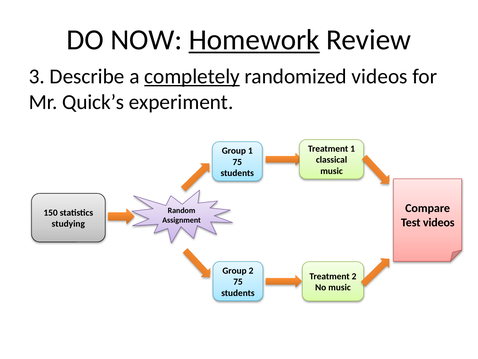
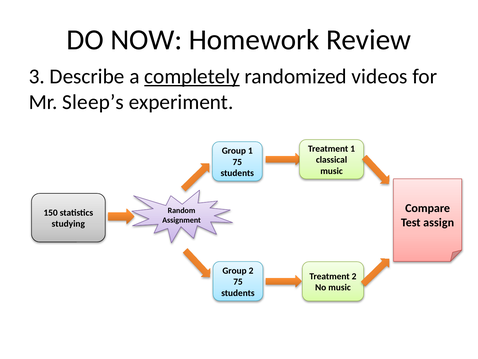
Homework underline: present -> none
Quick’s: Quick’s -> Sleep’s
Test videos: videos -> assign
